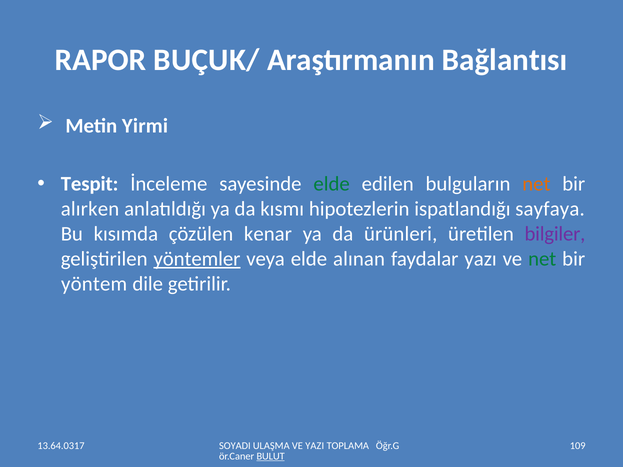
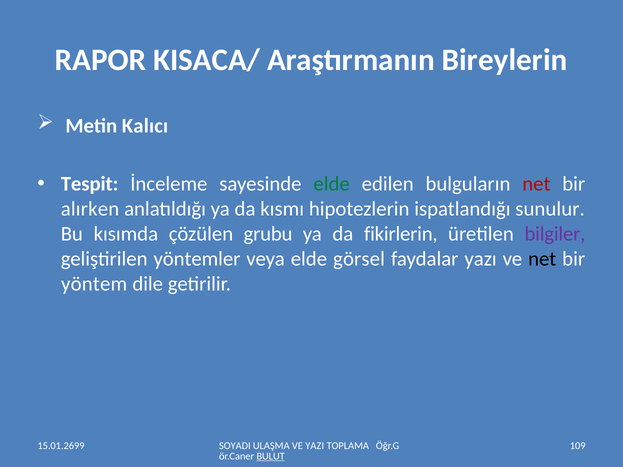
BUÇUK/: BUÇUK/ -> KISACA/
Bağlantısı: Bağlantısı -> Bireylerin
Yirmi: Yirmi -> Kalıcı
net at (536, 184) colour: orange -> red
sayfaya: sayfaya -> sunulur
kenar: kenar -> grubu
ürünleri: ürünleri -> fikirlerin
yöntemler underline: present -> none
alınan: alınan -> görsel
net at (542, 259) colour: green -> black
13.64.0317: 13.64.0317 -> 15.01.2699
